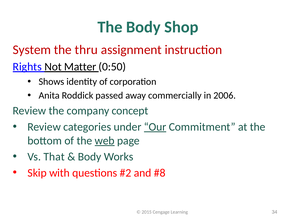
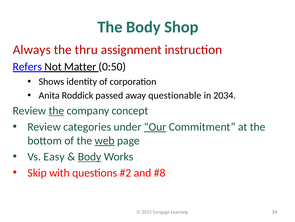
System: System -> Always
Rights: Rights -> Refers
commercially: commercially -> questionable
2006: 2006 -> 2034
the at (56, 110) underline: none -> present
That: That -> Easy
Body at (90, 156) underline: none -> present
